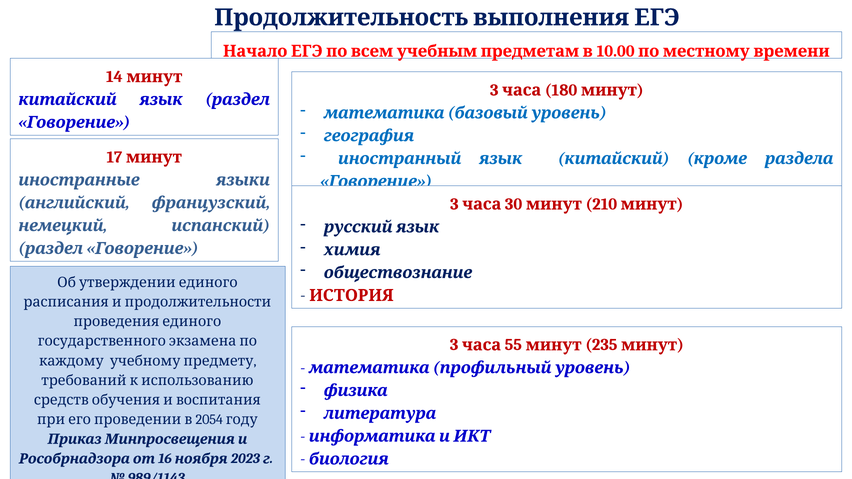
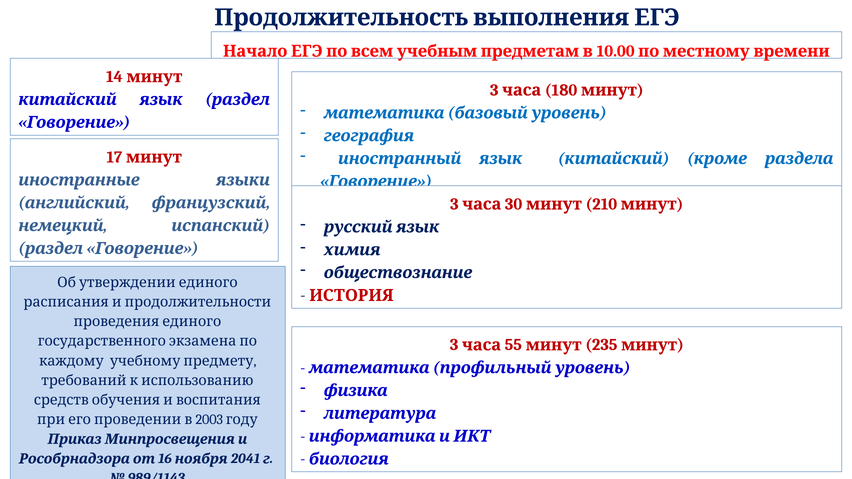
2054: 2054 -> 2003
2023: 2023 -> 2041
